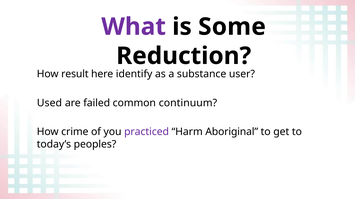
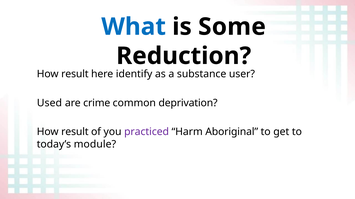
What colour: purple -> blue
failed: failed -> crime
continuum: continuum -> deprivation
crime at (75, 132): crime -> result
peoples: peoples -> module
